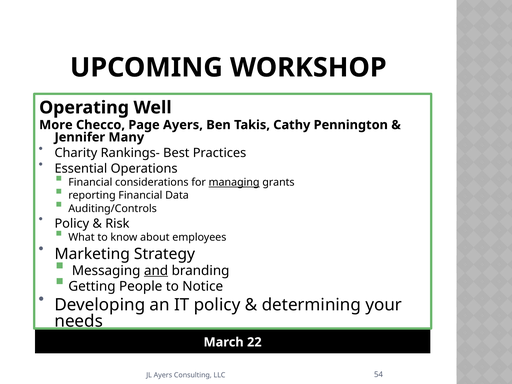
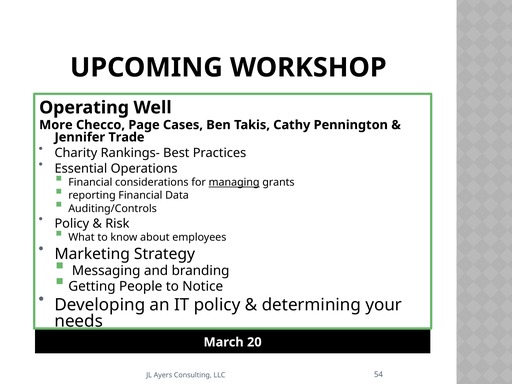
Page Ayers: Ayers -> Cases
Many: Many -> Trade
and underline: present -> none
22: 22 -> 20
